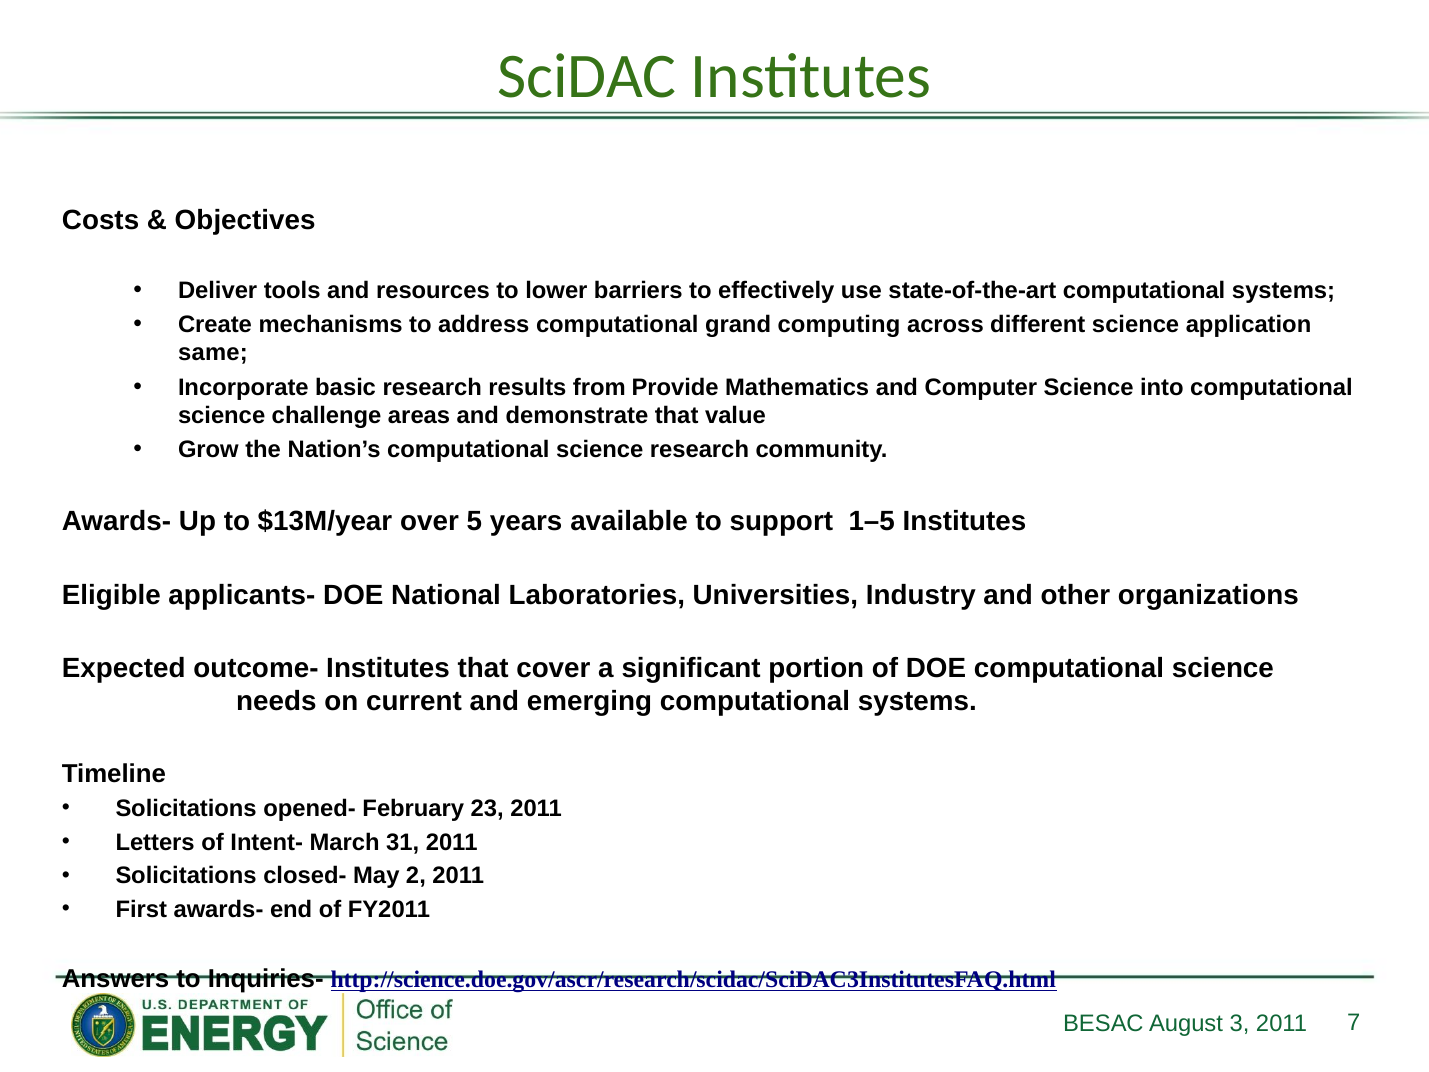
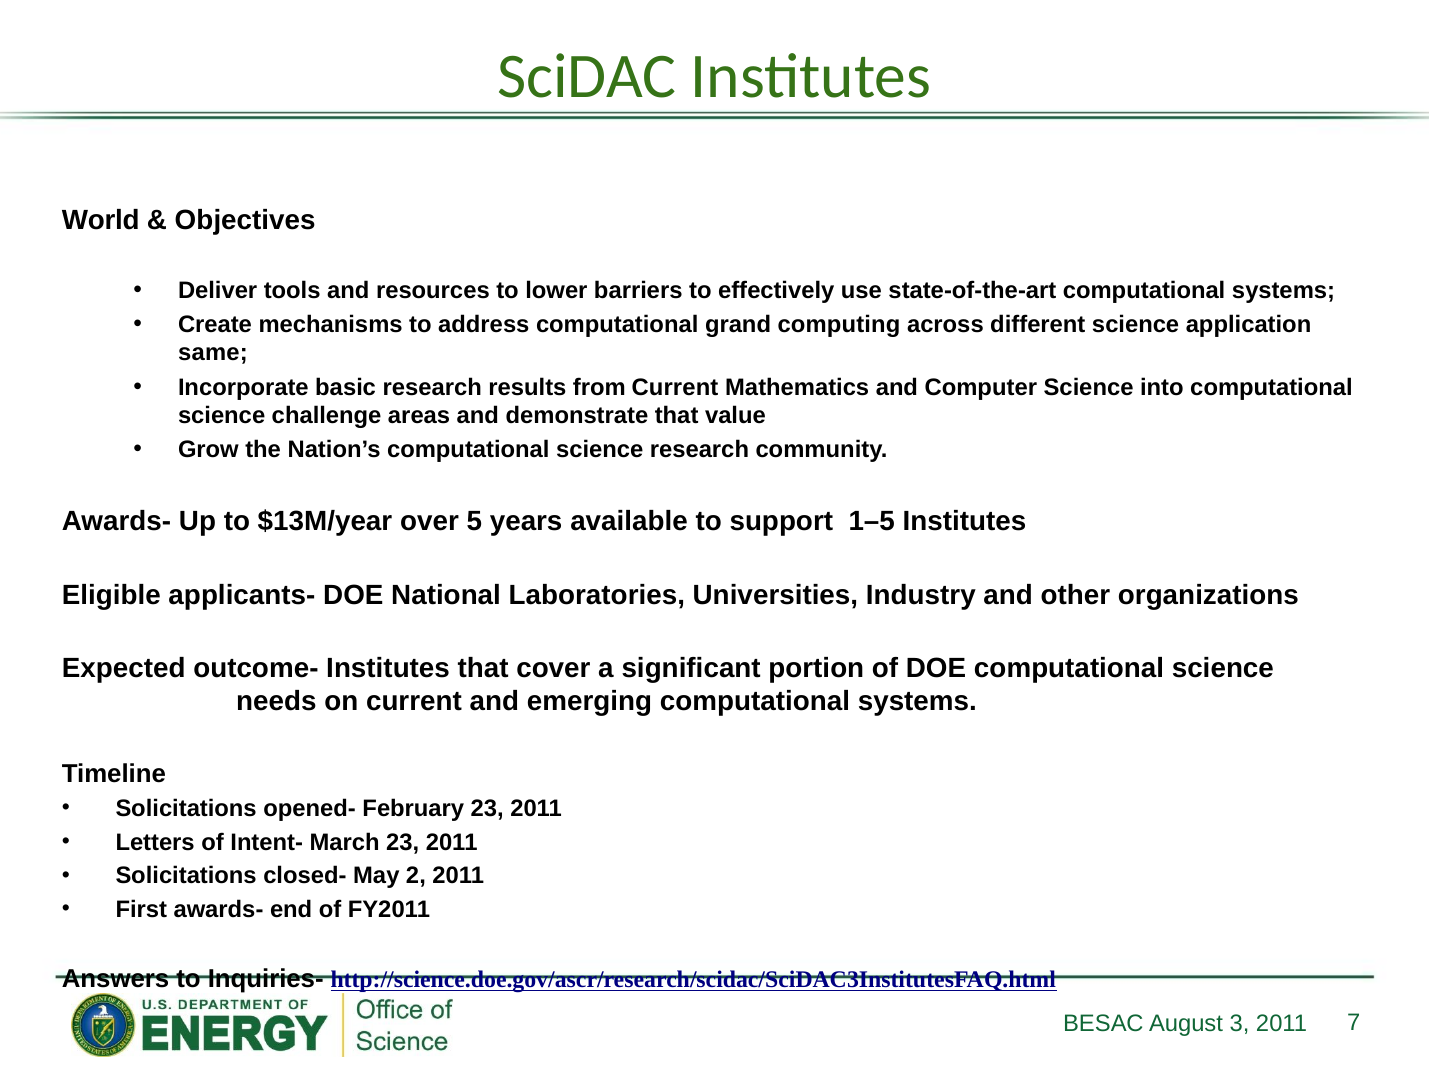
Costs: Costs -> World
from Provide: Provide -> Current
March 31: 31 -> 23
